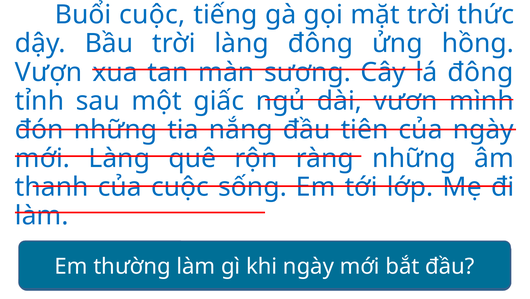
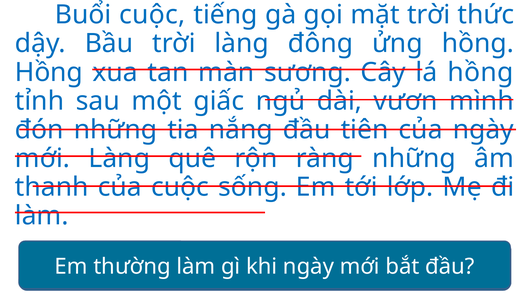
Vượn at (49, 72): Vượn -> Hồng
lá đông: đông -> hồng
